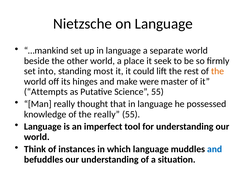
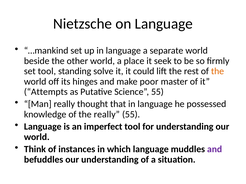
set into: into -> tool
most: most -> solve
were: were -> poor
and at (215, 150) colour: blue -> purple
